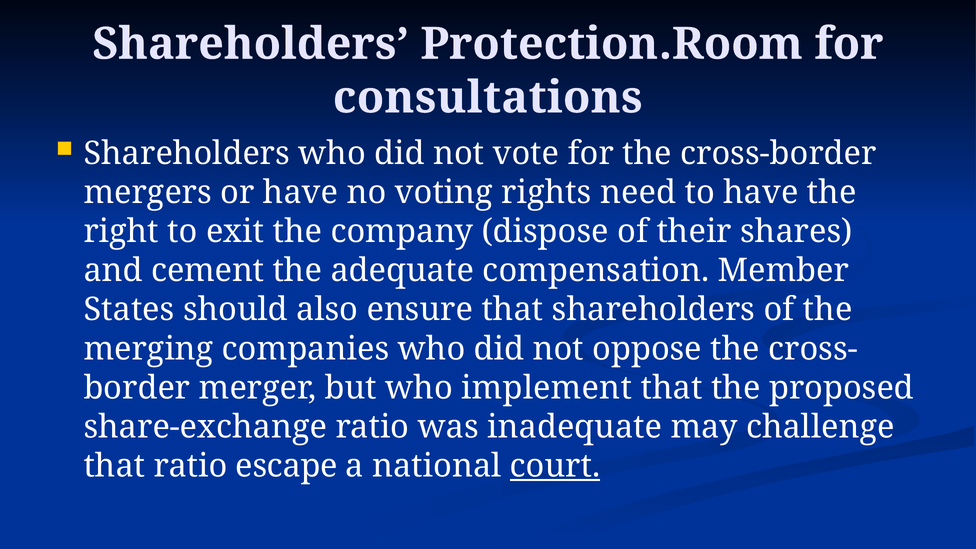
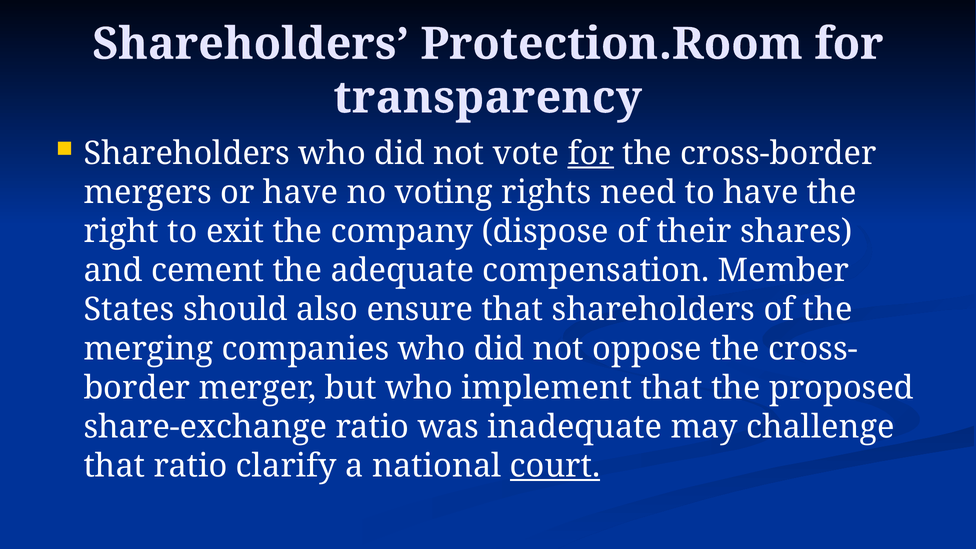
consultations: consultations -> transparency
for at (591, 154) underline: none -> present
escape: escape -> clarify
